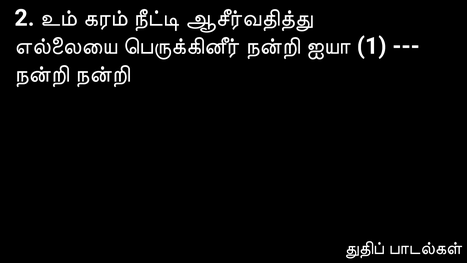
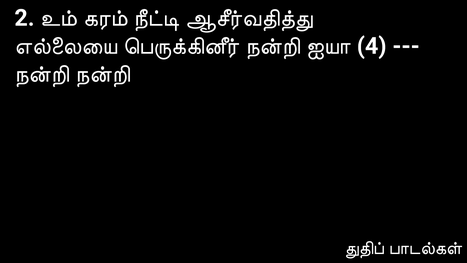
1: 1 -> 4
